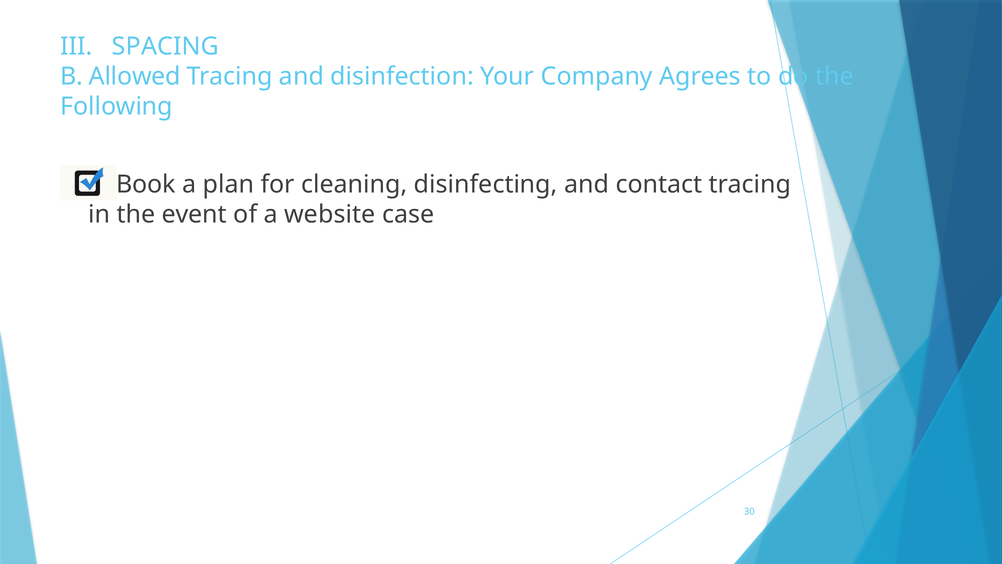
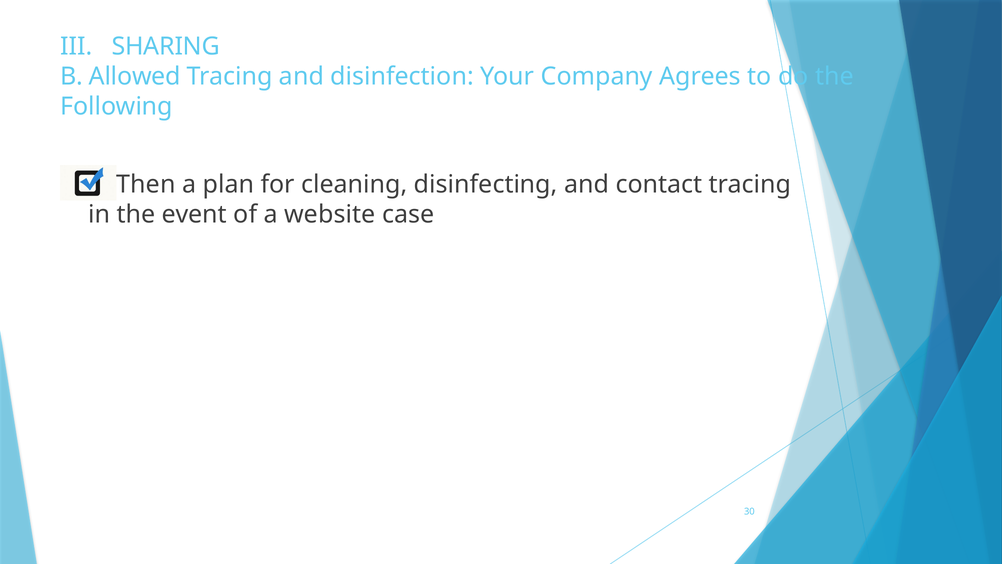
SPACING: SPACING -> SHARING
Book: Book -> Then
